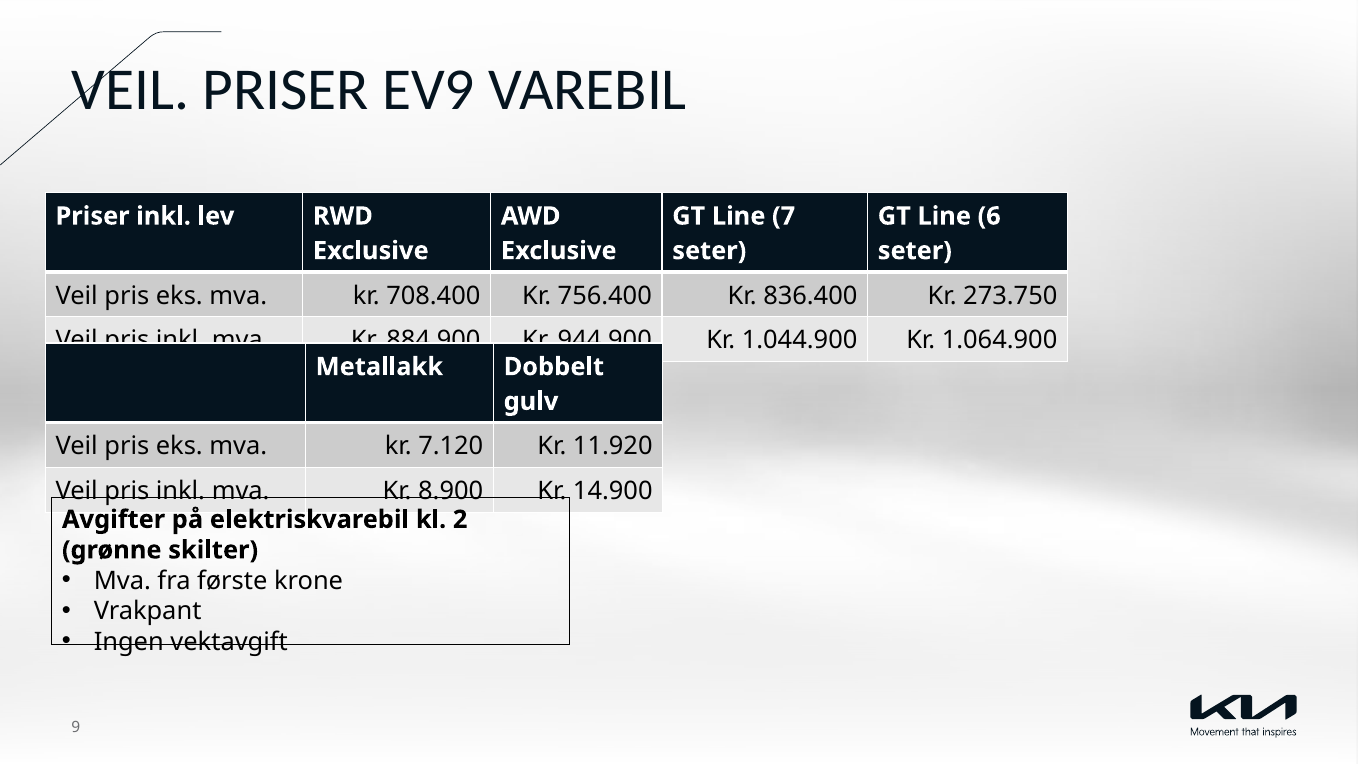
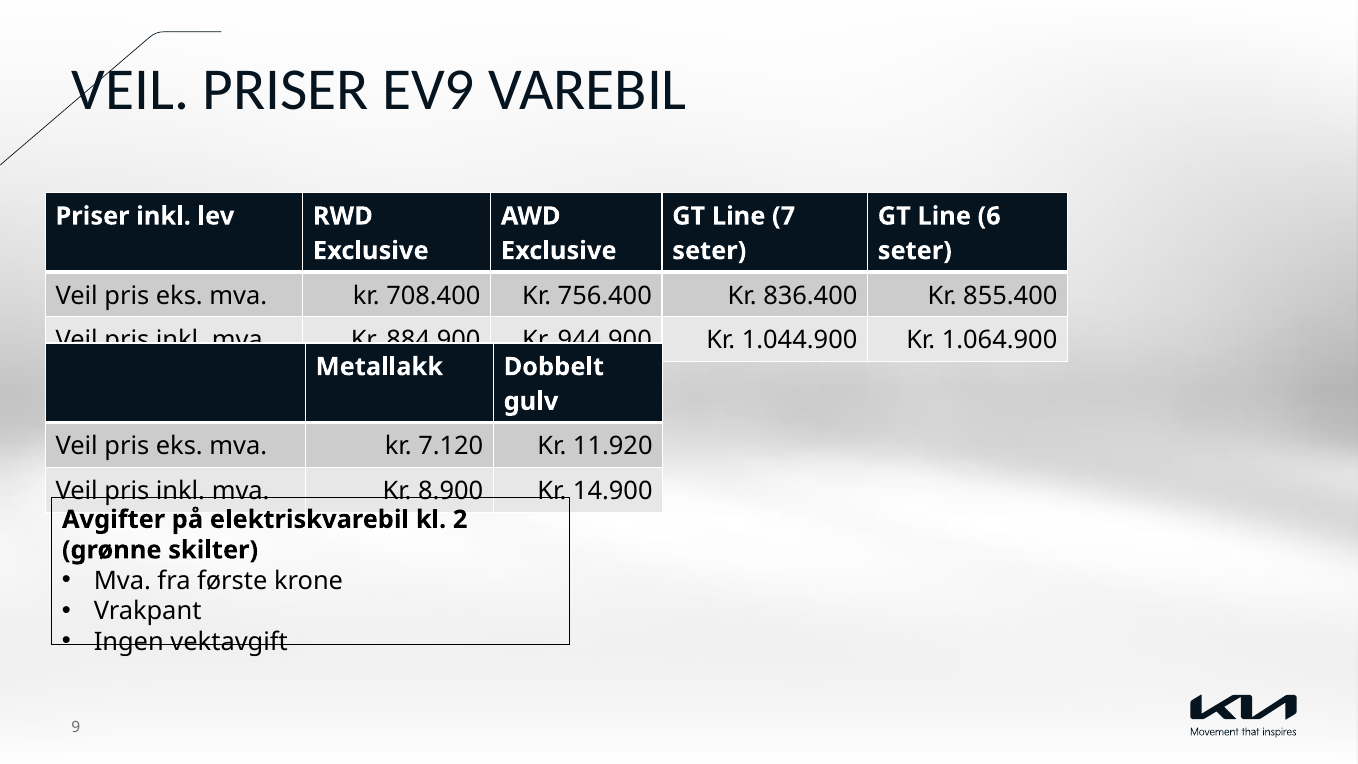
273.750: 273.750 -> 855.400
